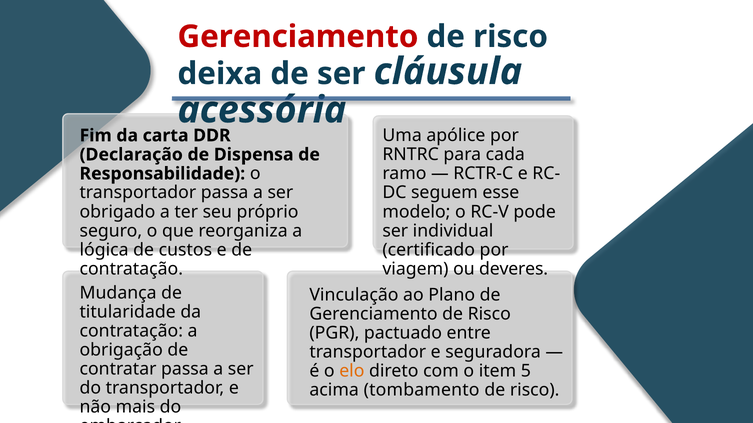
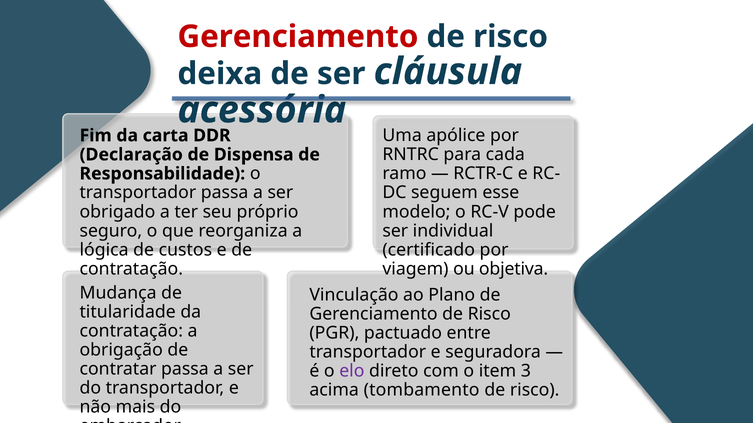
deveres: deveres -> objetiva
elo colour: orange -> purple
5: 5 -> 3
